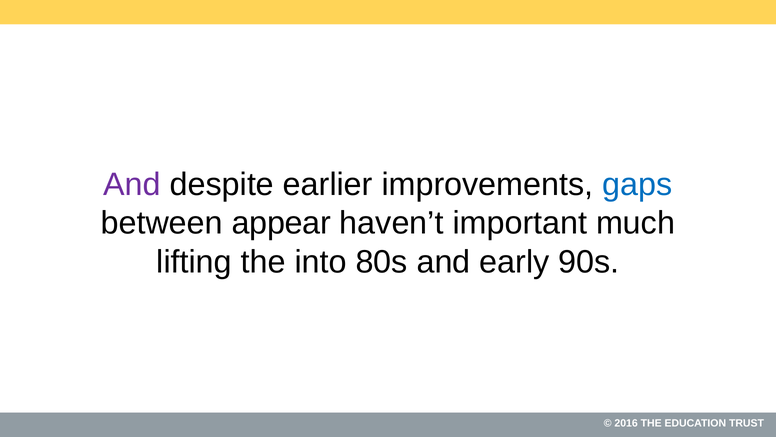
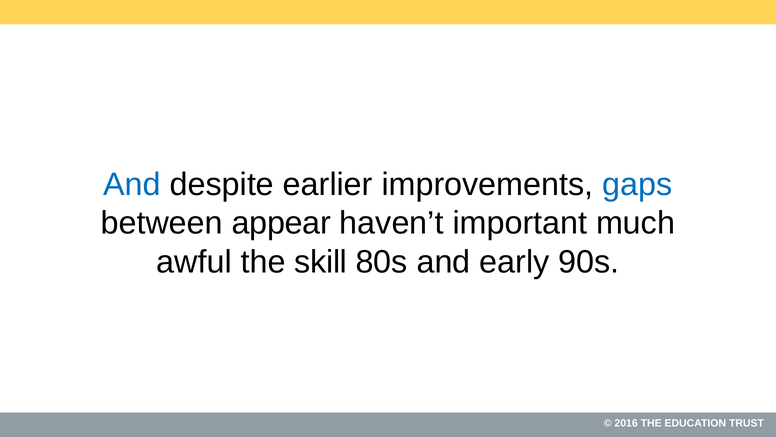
And at (132, 184) colour: purple -> blue
lifting: lifting -> awful
into: into -> skill
